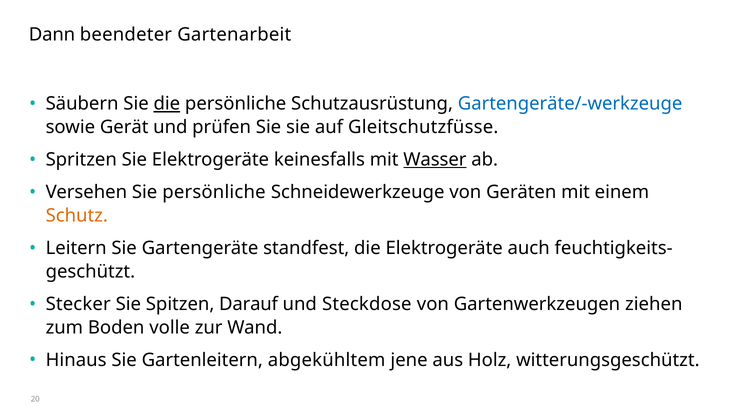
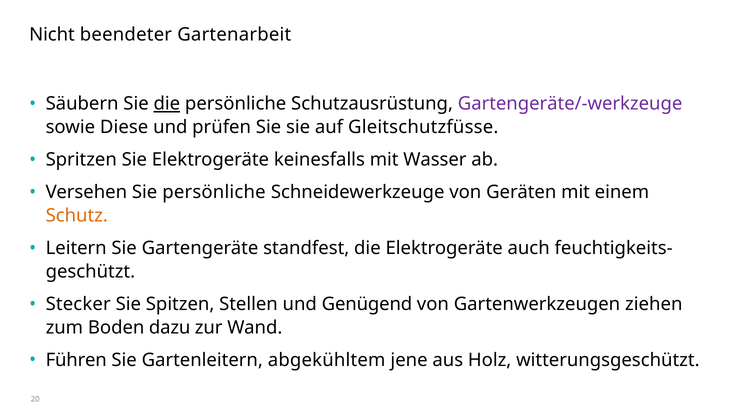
Dann: Dann -> Nicht
Gartengeräte/-werkzeuge colour: blue -> purple
Gerät: Gerät -> Diese
Wasser underline: present -> none
Darauf: Darauf -> Stellen
Steckdose: Steckdose -> Genügend
volle: volle -> dazu
Hinaus: Hinaus -> Führen
